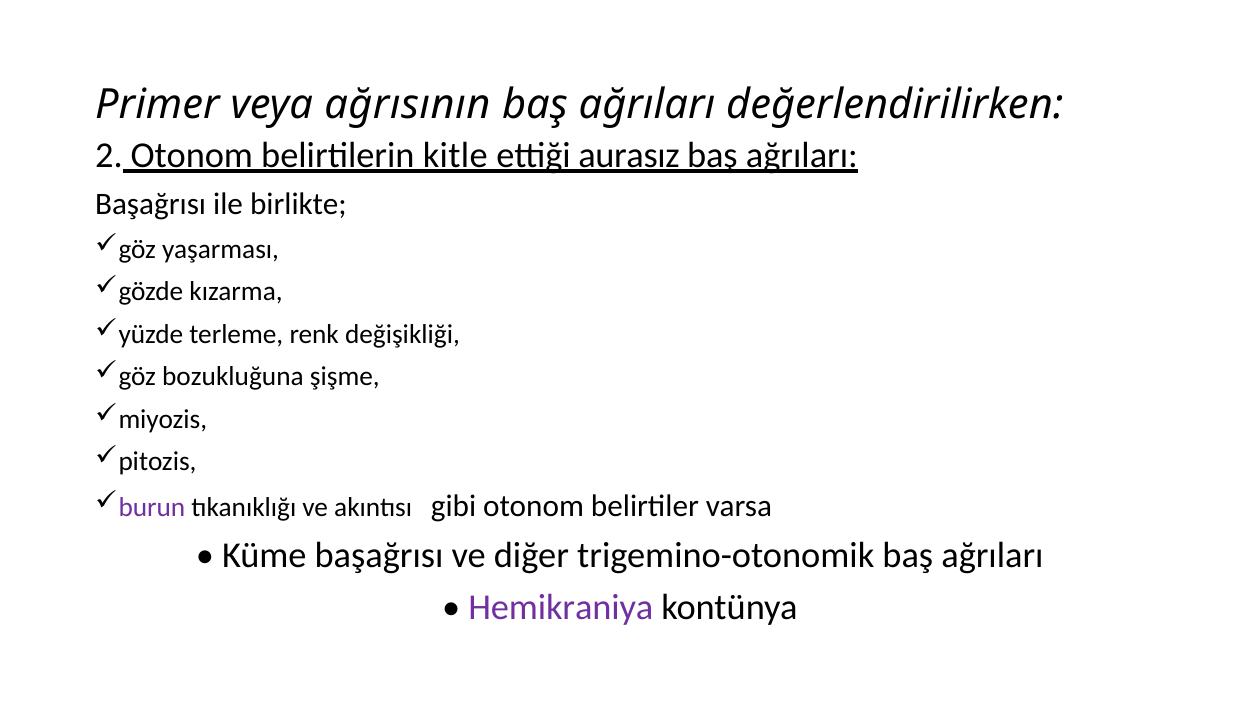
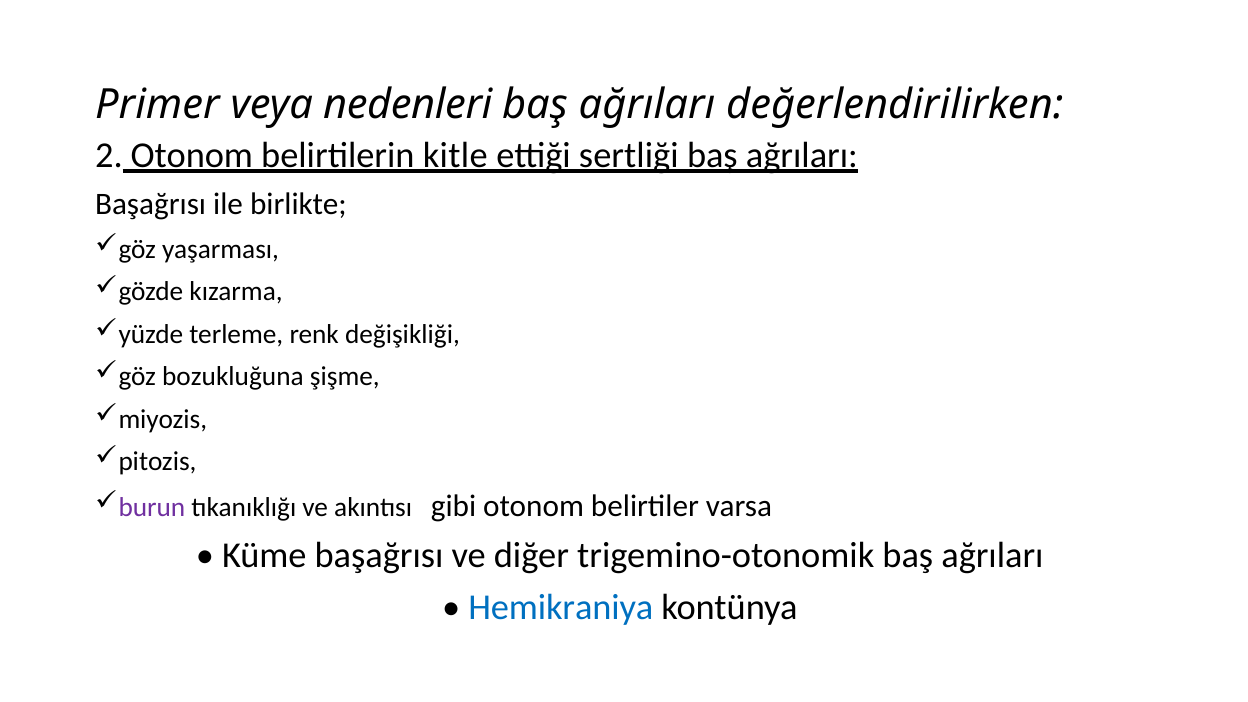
ağrısının: ağrısının -> nedenleri
aurasız: aurasız -> sertliği
Hemikraniya colour: purple -> blue
